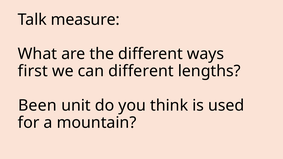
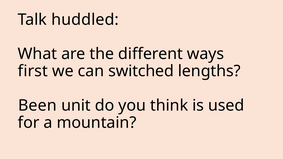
measure: measure -> huddled
can different: different -> switched
